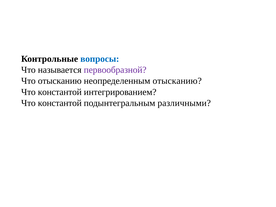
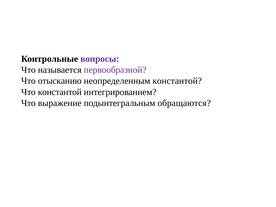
вопросы colour: blue -> purple
неопределенным отысканию: отысканию -> константой
константой at (60, 103): константой -> выражение
различными: различными -> обращаются
